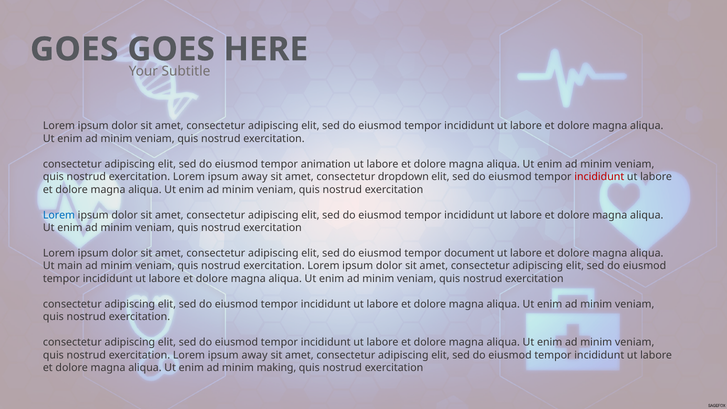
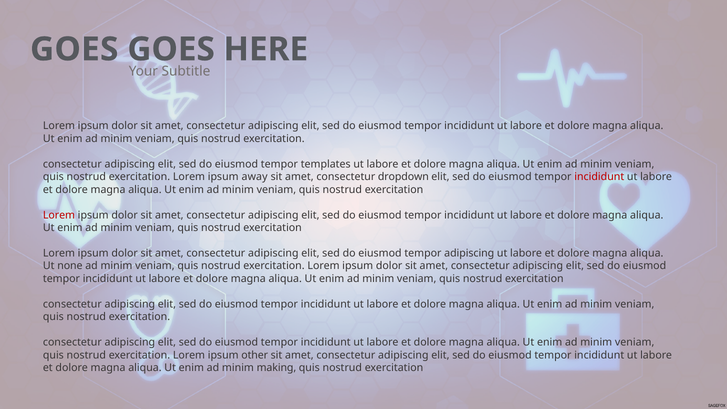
animation: animation -> templates
Lorem at (59, 215) colour: blue -> red
tempor document: document -> adipiscing
main: main -> none
away at (255, 355): away -> other
